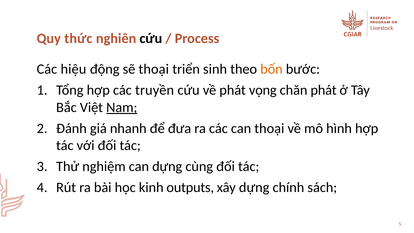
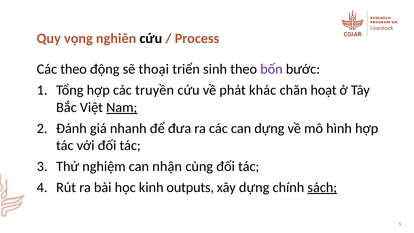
thức: thức -> vọng
Các hiệu: hiệu -> theo
bốn colour: orange -> purple
vọng: vọng -> khác
chăn phát: phát -> hoạt
can thoại: thoại -> dựng
can dựng: dựng -> nhận
sách underline: none -> present
